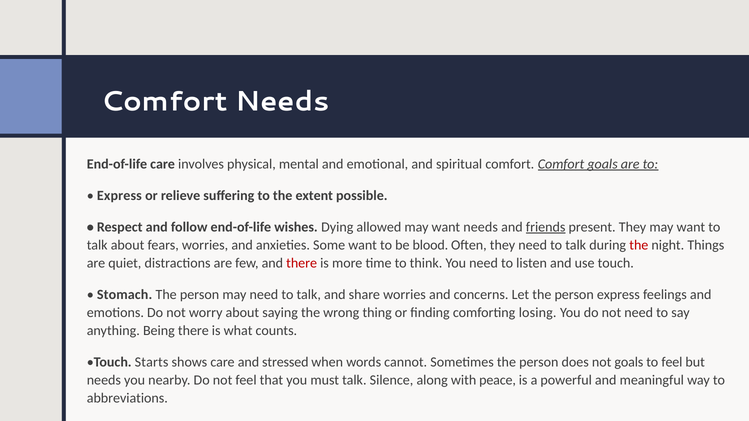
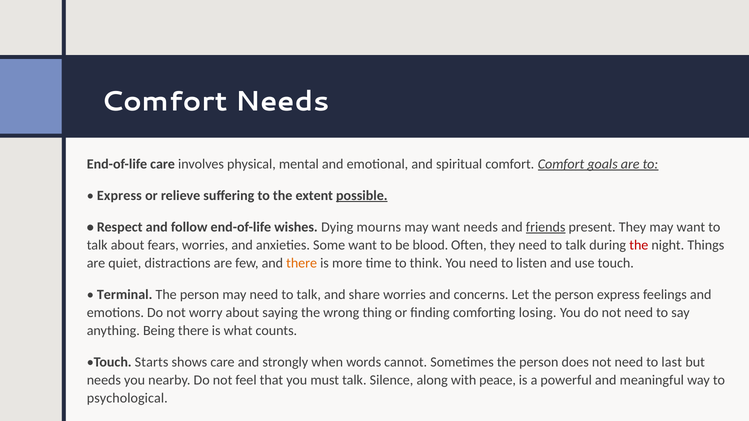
possible underline: none -> present
allowed: allowed -> mourns
there at (302, 263) colour: red -> orange
Stomach: Stomach -> Terminal
stressed: stressed -> strongly
does not goals: goals -> need
to feel: feel -> last
abbreviations: abbreviations -> psychological
